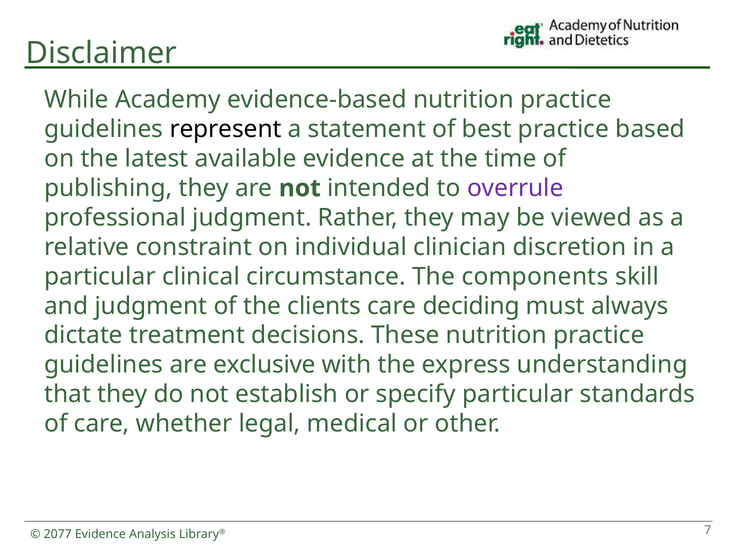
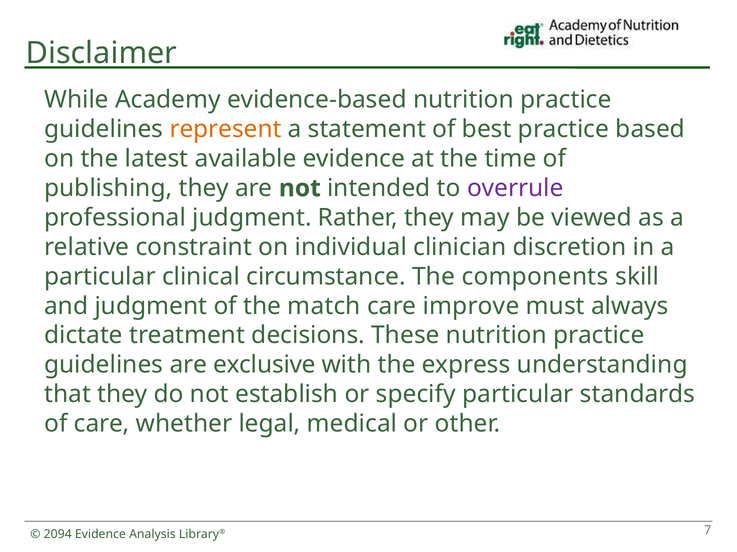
represent colour: black -> orange
clients: clients -> match
deciding: deciding -> improve
2077: 2077 -> 2094
